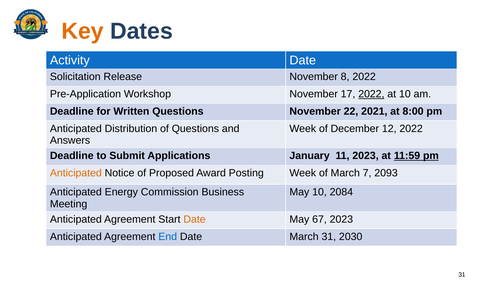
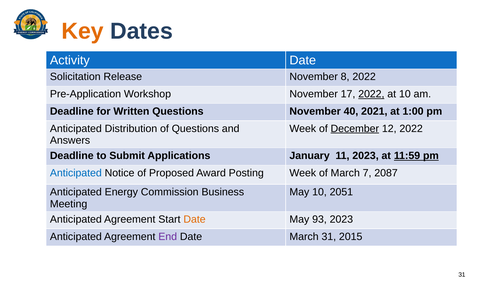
22: 22 -> 40
8:00: 8:00 -> 1:00
December underline: none -> present
Anticipated at (76, 173) colour: orange -> blue
2093: 2093 -> 2087
2084: 2084 -> 2051
67: 67 -> 93
End colour: blue -> purple
2030: 2030 -> 2015
